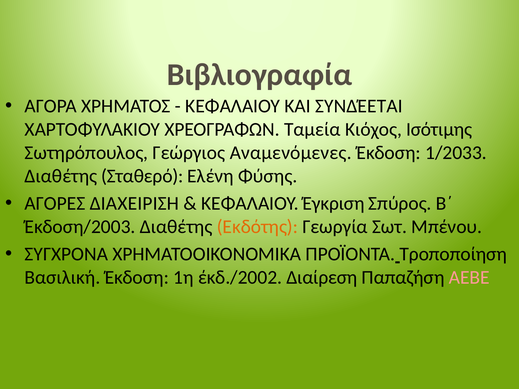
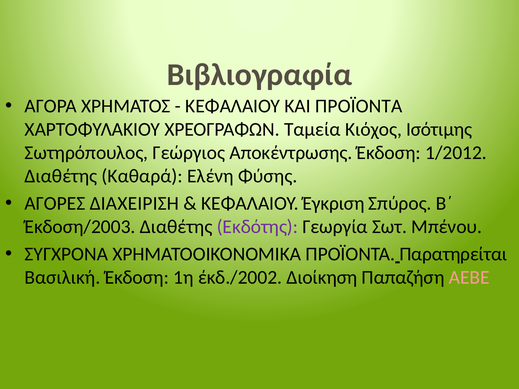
ΚΑΙ ΣΥΝΔΈΕΤΑΙ: ΣΥΝΔΈΕΤΑΙ -> ΠΡΟΪΟΝΤΑ
Αναμενόμενες: Αναμενόμενες -> Αποκέντρωσης
1/2033: 1/2033 -> 1/2012
Σταθερό: Σταθερό -> Καθαρά
Εκδότης colour: orange -> purple
Τροποποίηση: Τροποποίηση -> Παρατηρείται
Διαίρεση: Διαίρεση -> Διοίκηση
